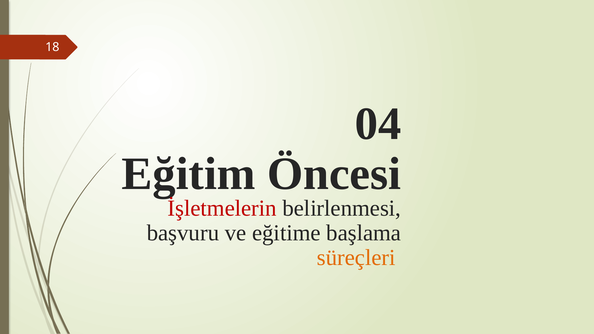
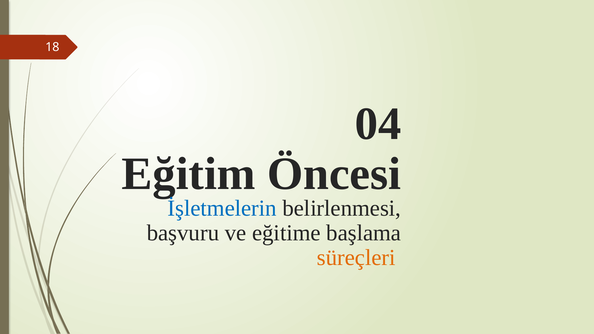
İşletmelerin colour: red -> blue
